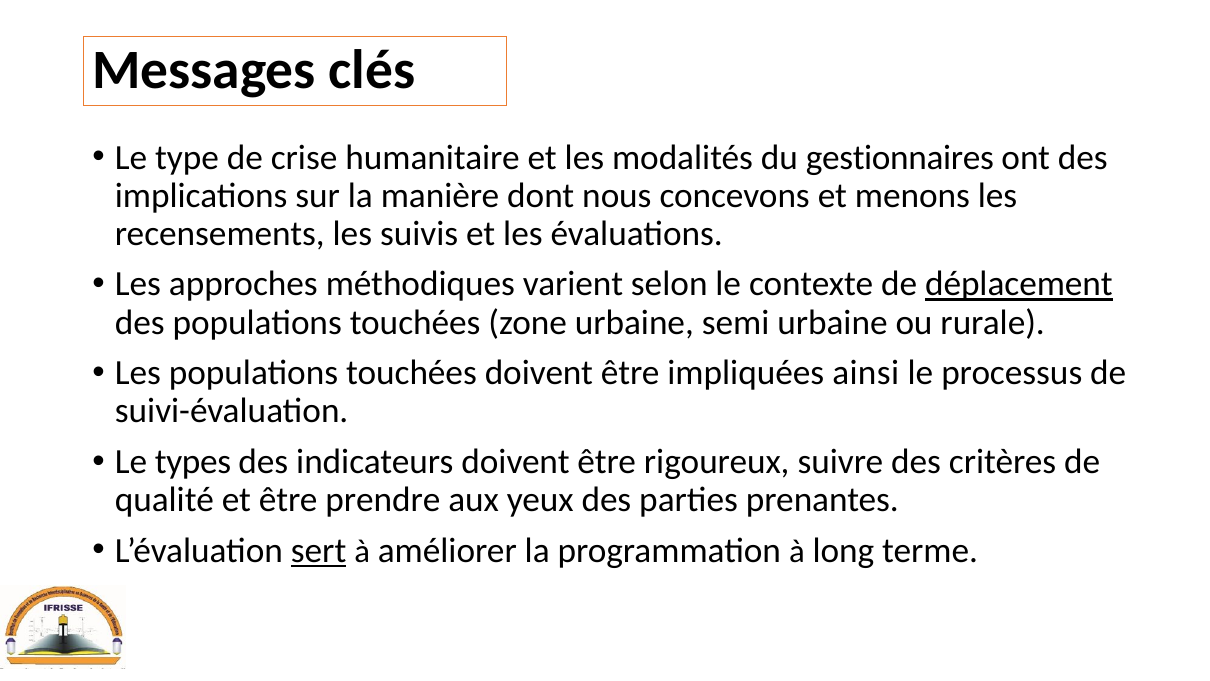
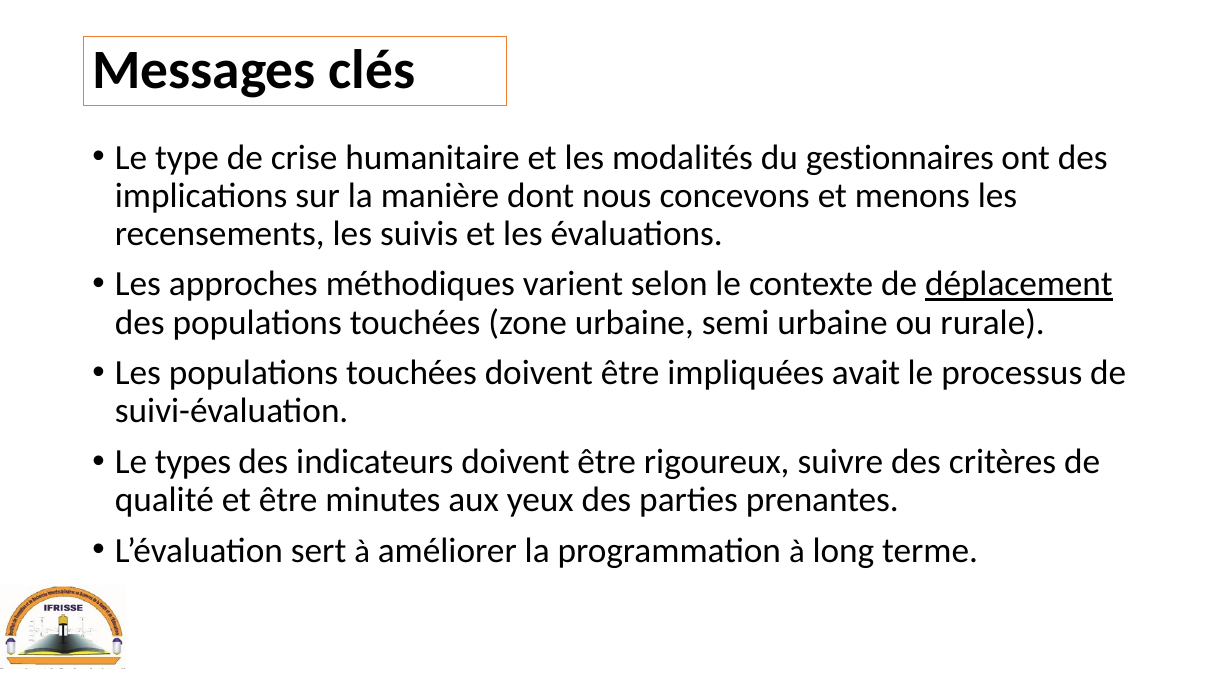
ainsi: ainsi -> avait
prendre: prendre -> minutes
sert underline: present -> none
